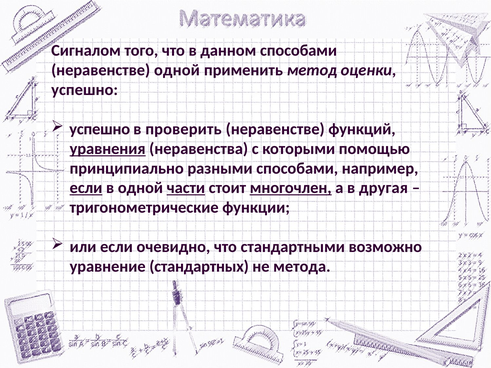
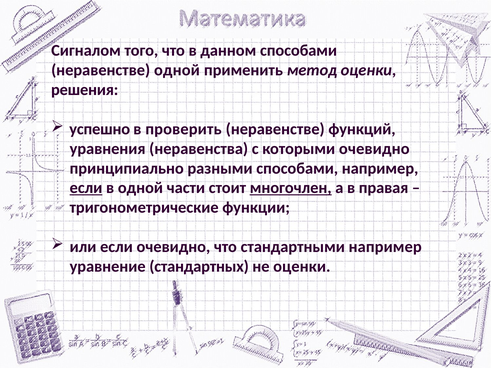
успешно at (85, 90): успешно -> решения
уравнения underline: present -> none
которыми помощью: помощью -> очевидно
части underline: present -> none
другая: другая -> правая
стандартными возможно: возможно -> например
не метода: метода -> оценки
